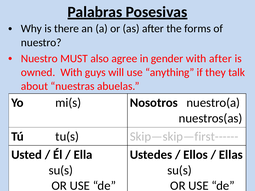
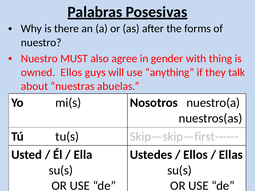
with after: after -> thing
owned With: With -> Ellos
